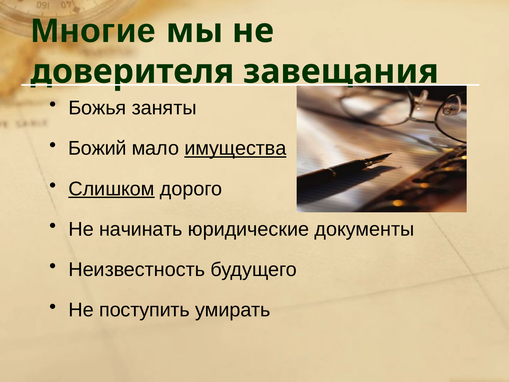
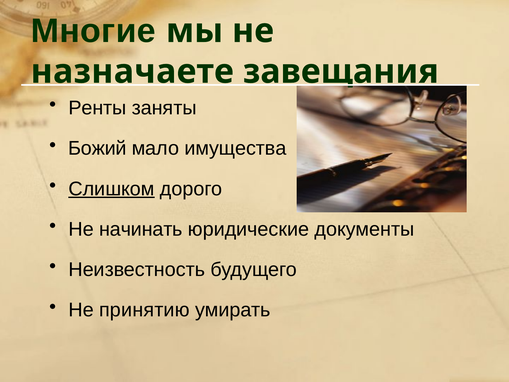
доверителя: доверителя -> назначаете
Божья: Божья -> Ренты
имущества underline: present -> none
поступить: поступить -> принятию
